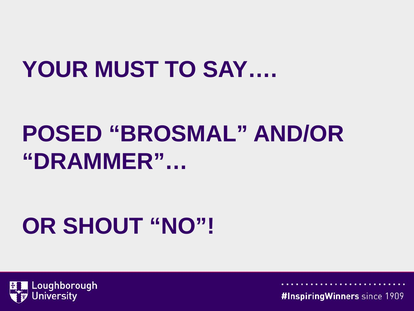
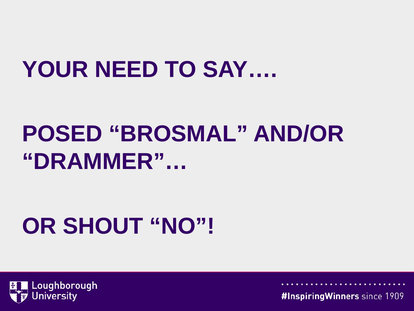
MUST: MUST -> NEED
